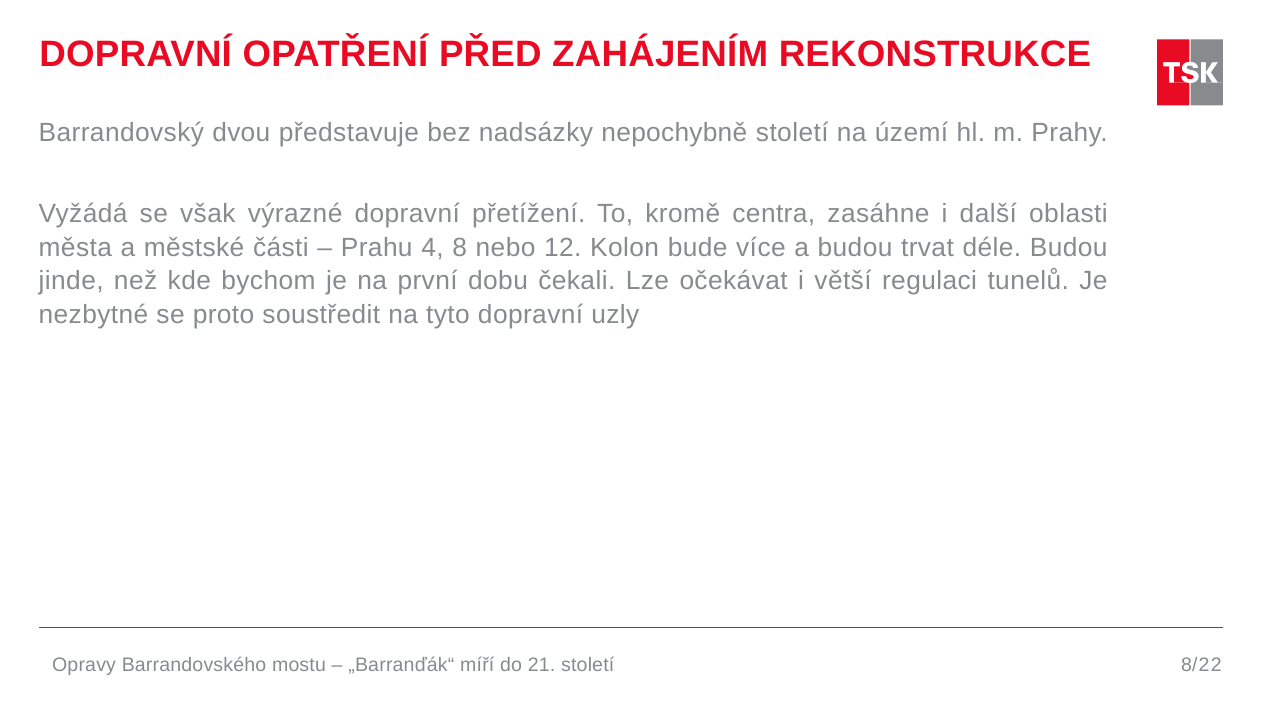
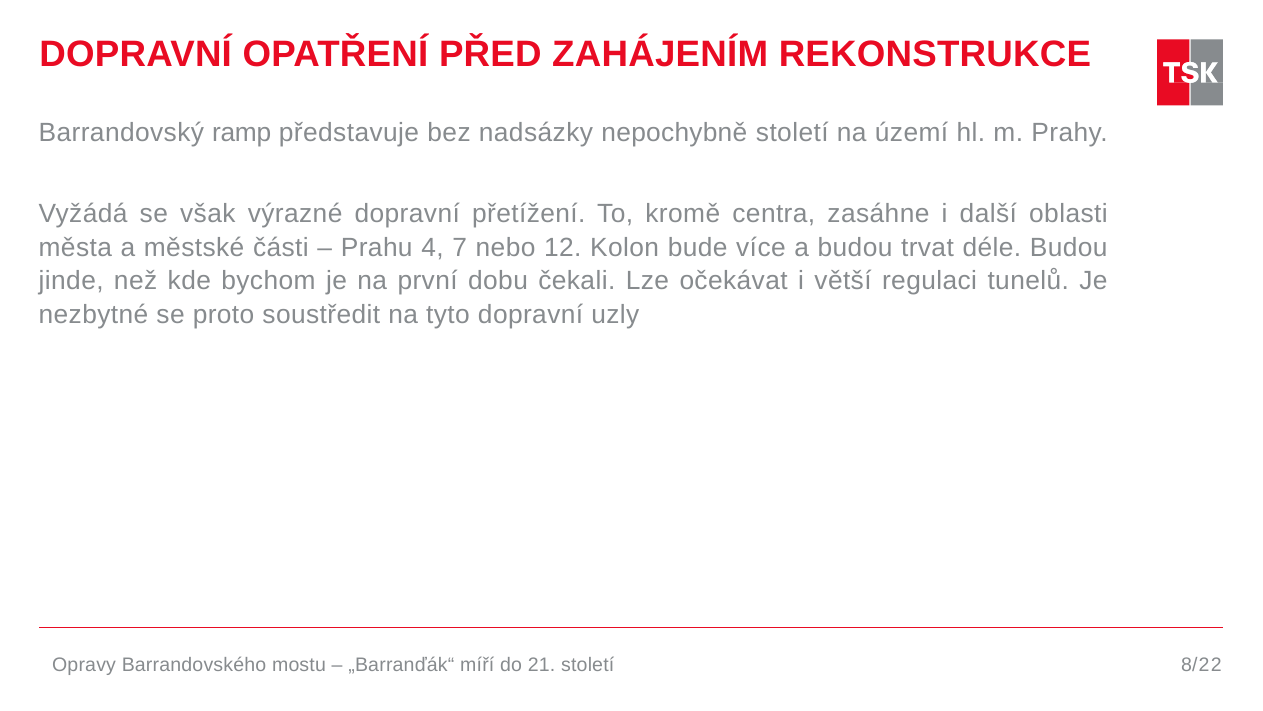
dvou: dvou -> ramp
8: 8 -> 7
